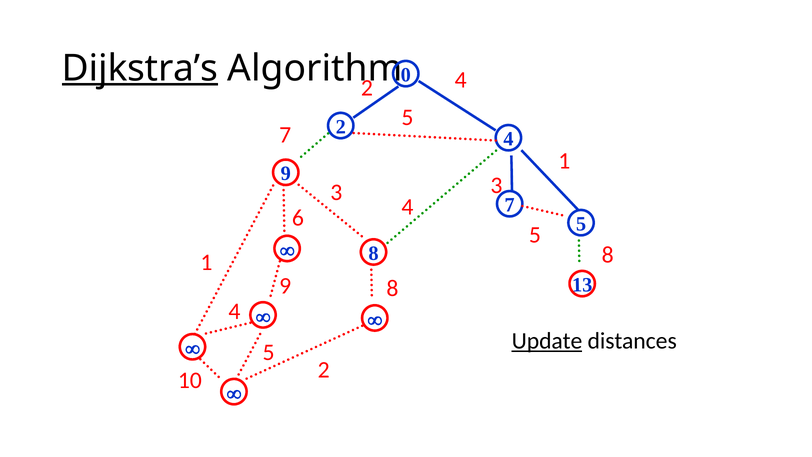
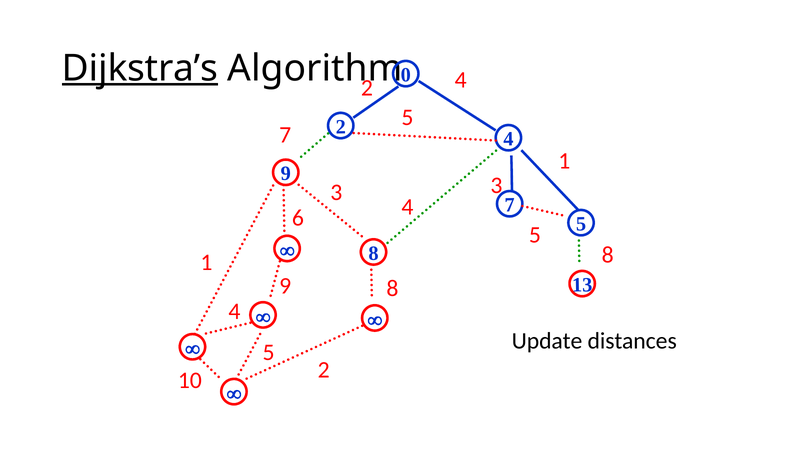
Update underline: present -> none
